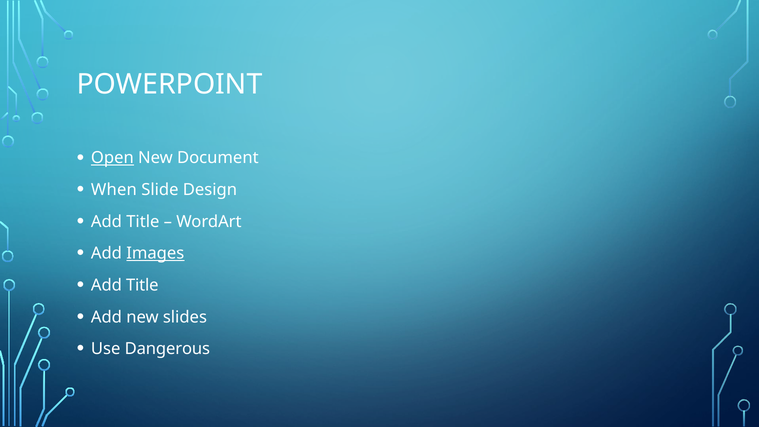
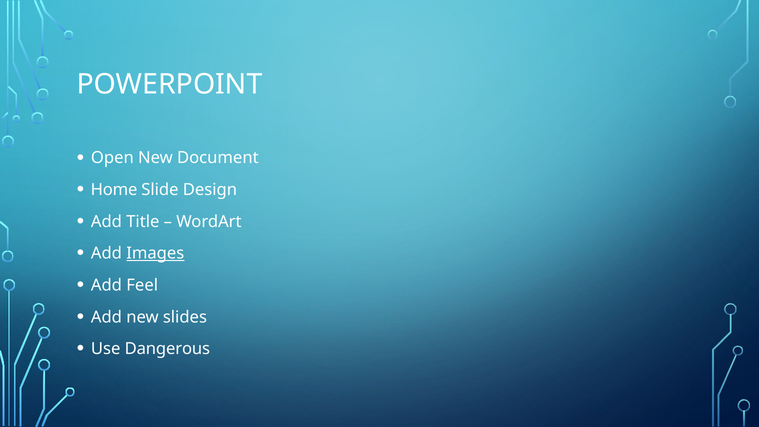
Open underline: present -> none
When: When -> Home
Title at (142, 285): Title -> Feel
